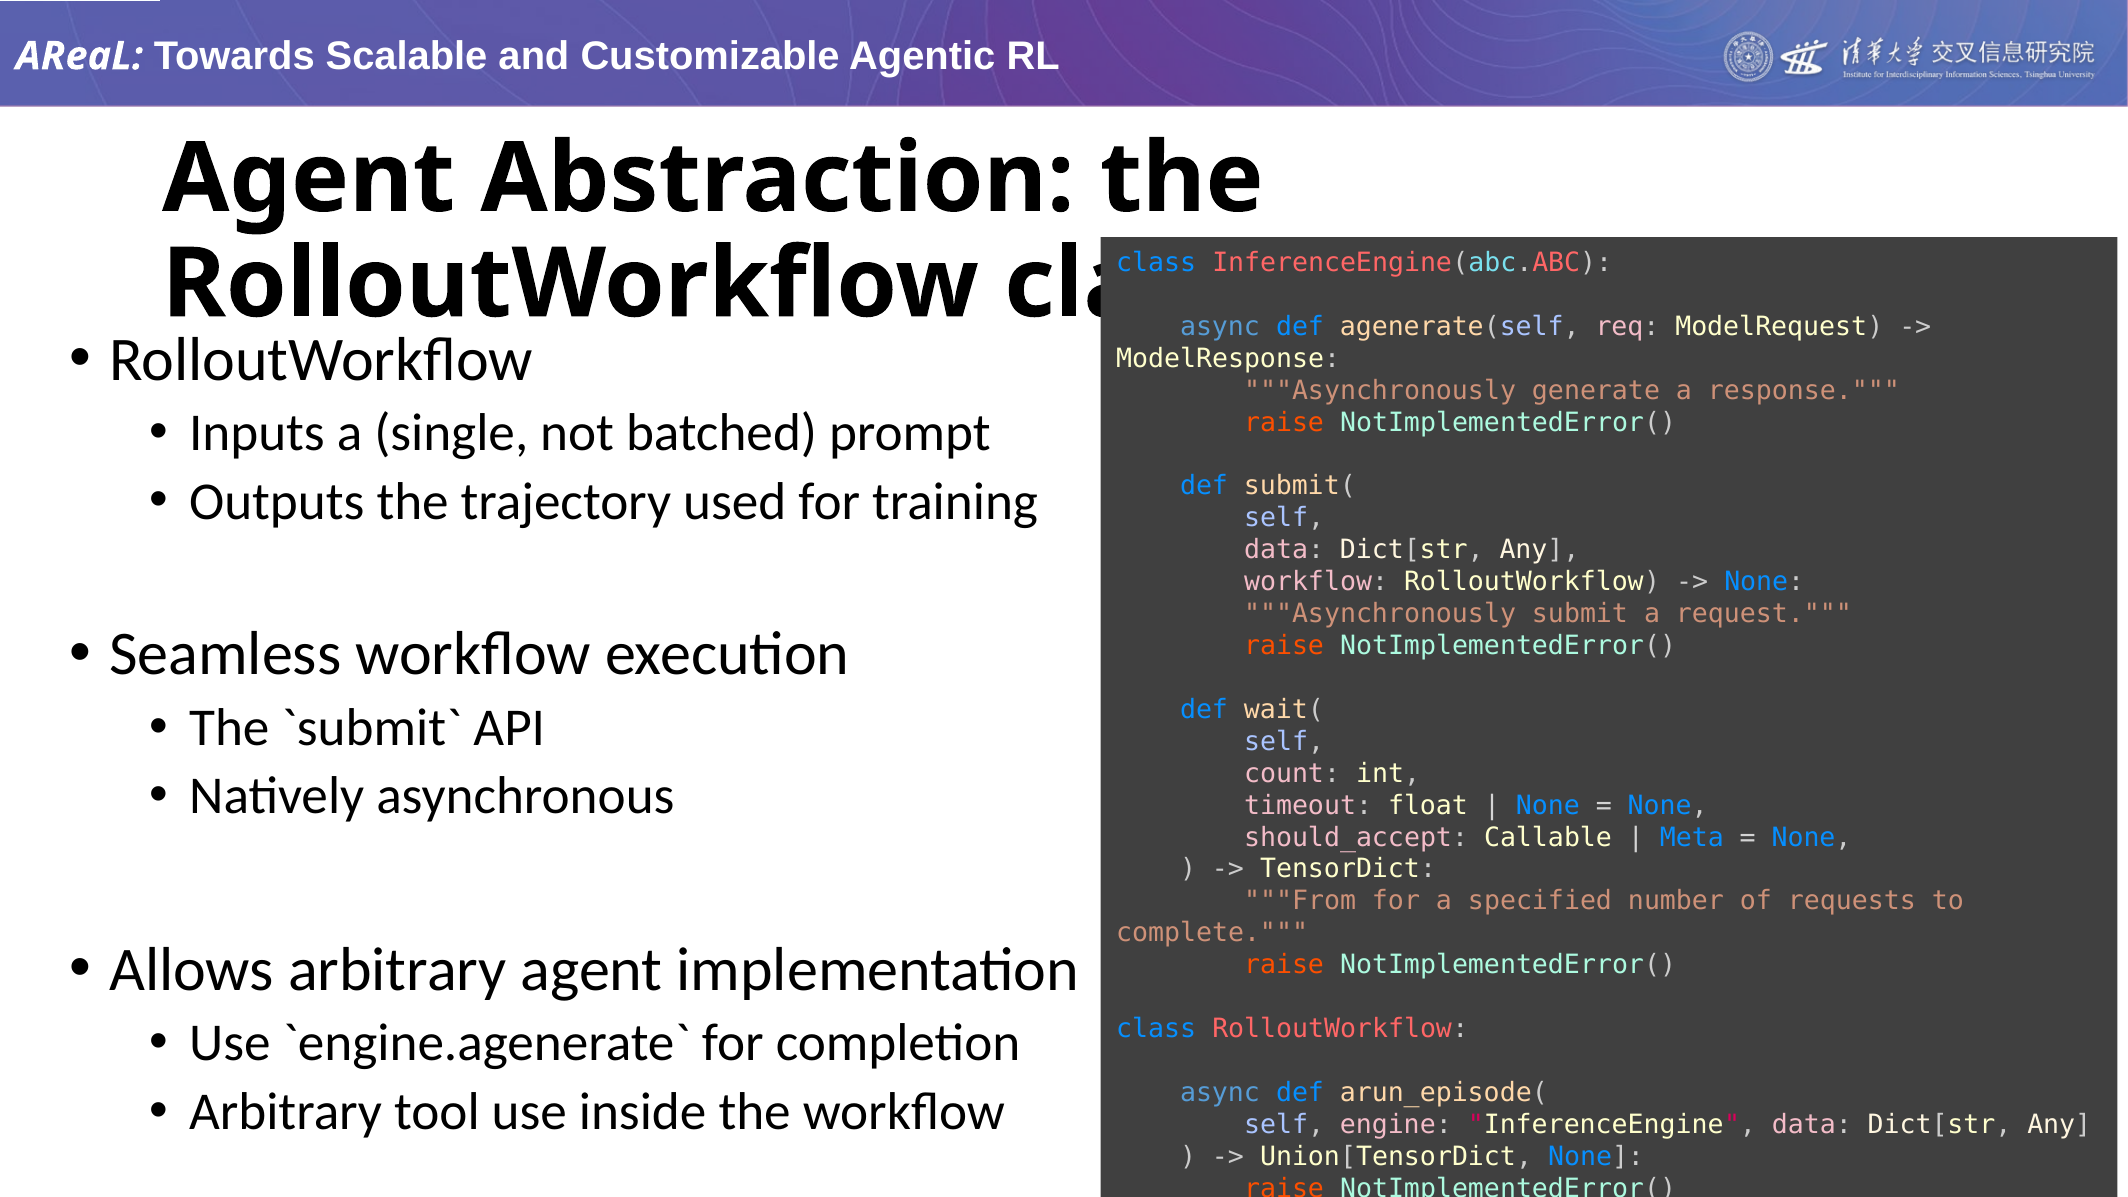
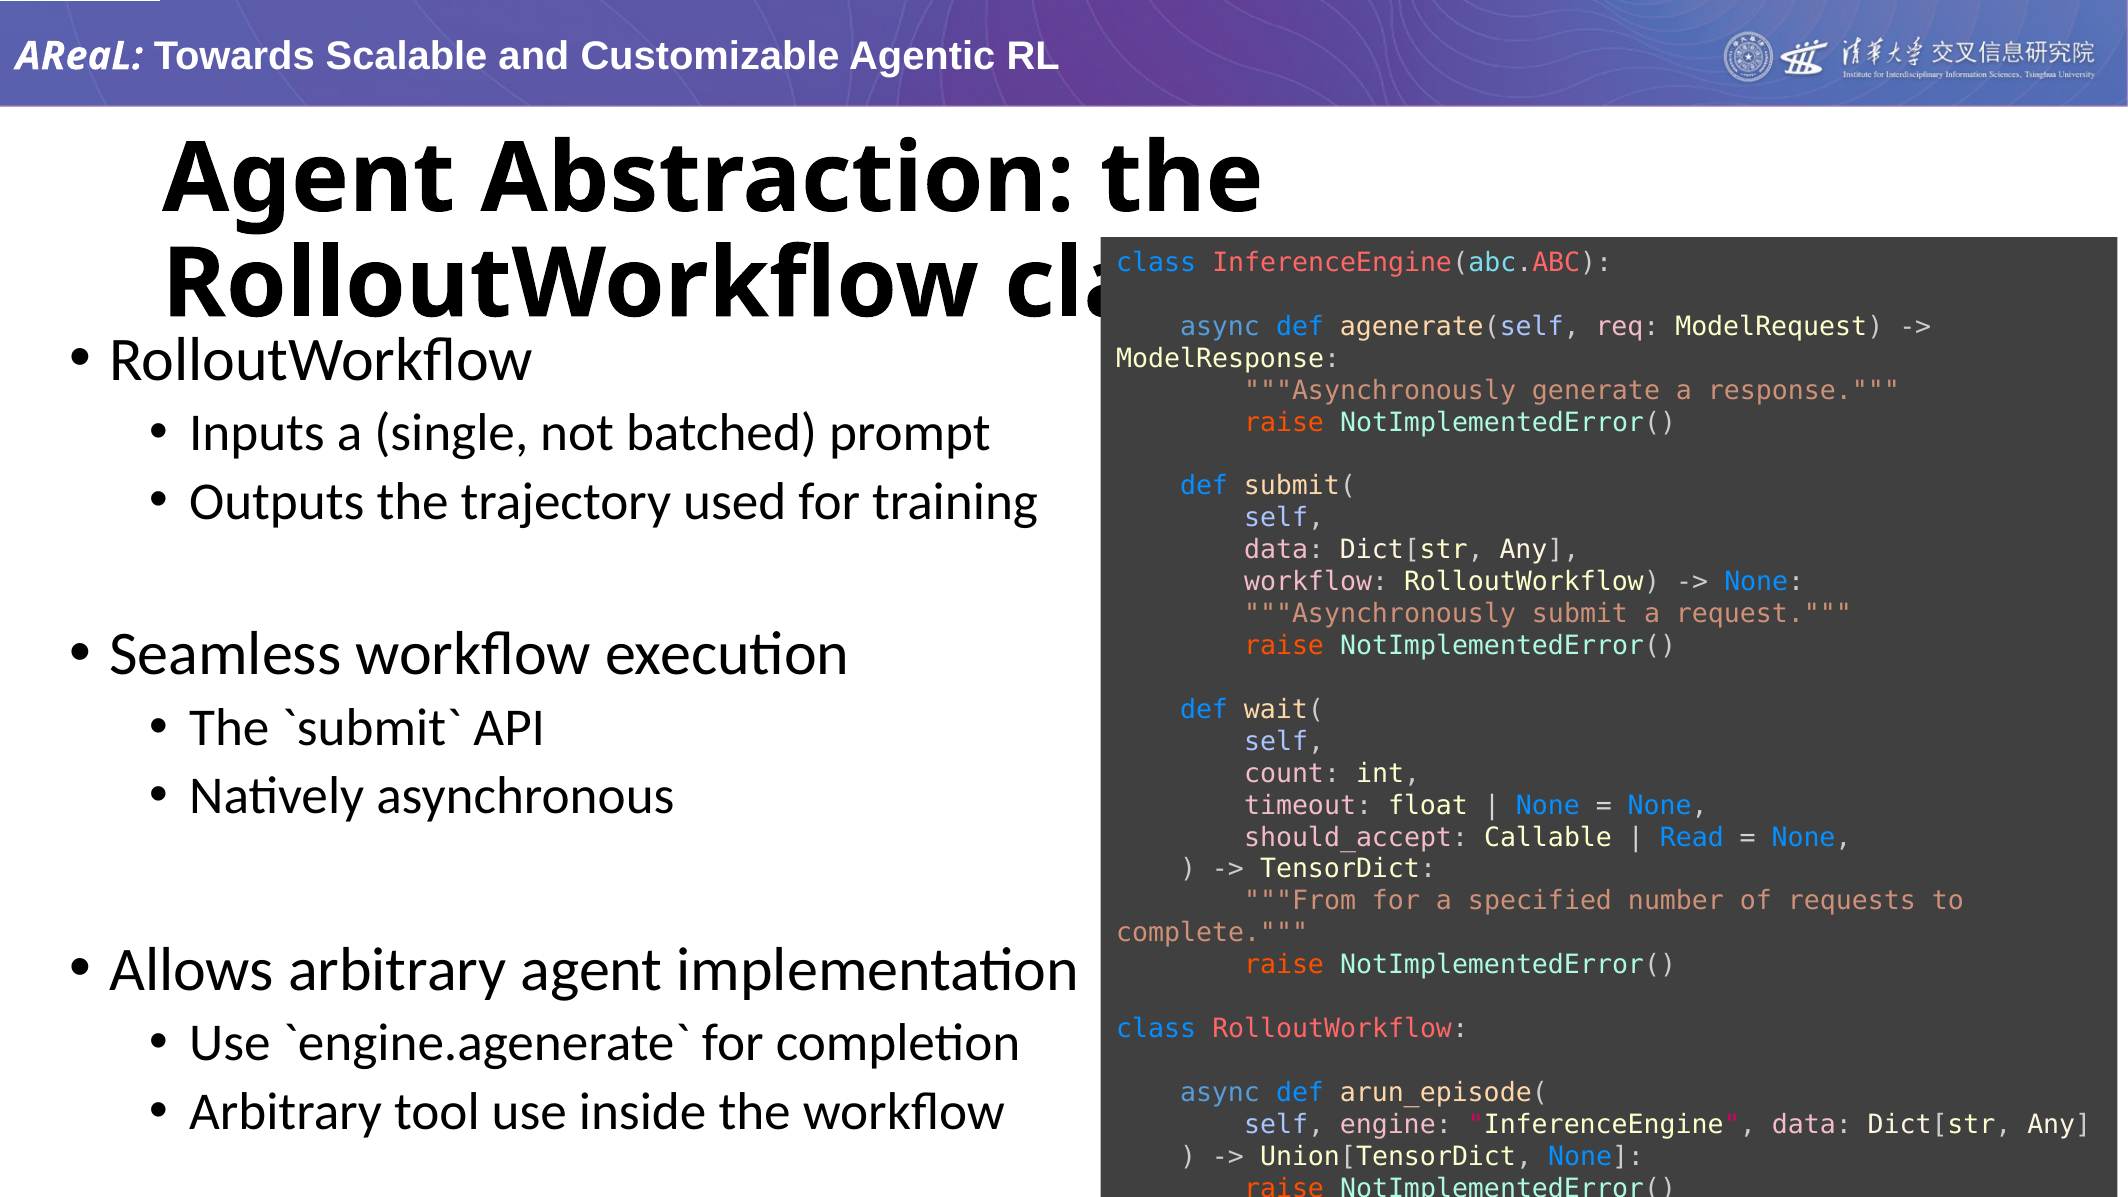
Meta: Meta -> Read
